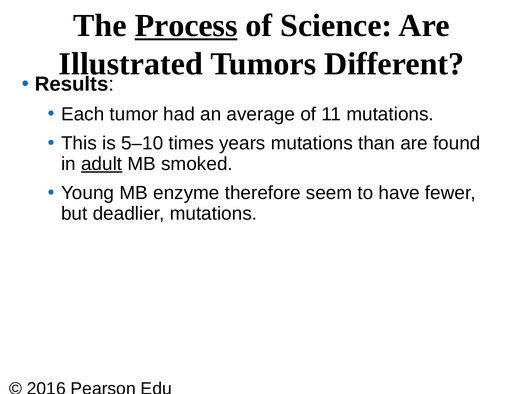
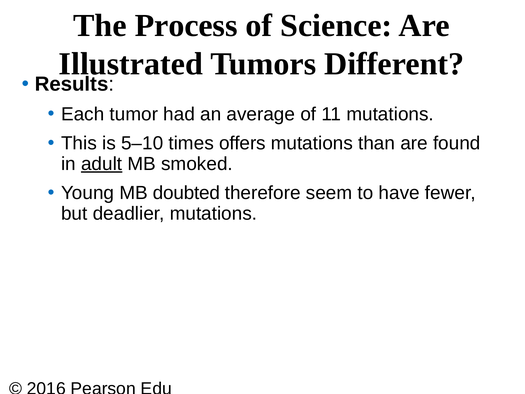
Process underline: present -> none
years: years -> offers
enzyme: enzyme -> doubted
